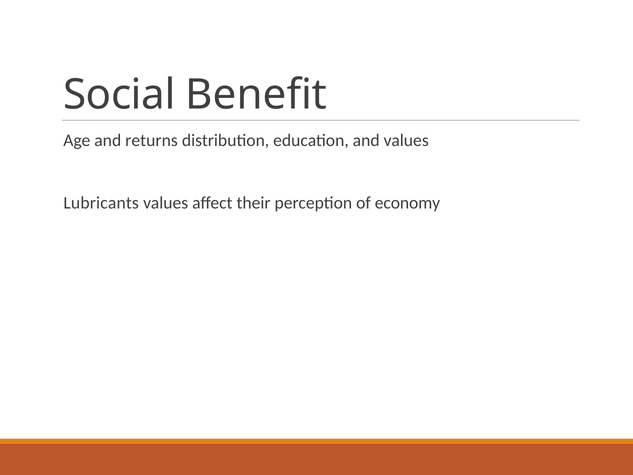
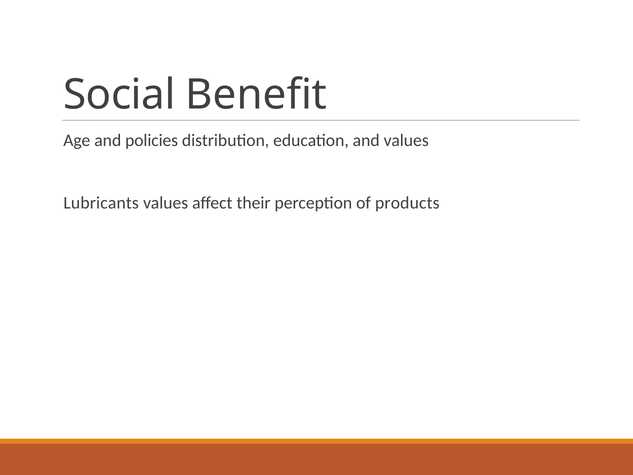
returns: returns -> policies
economy: economy -> products
